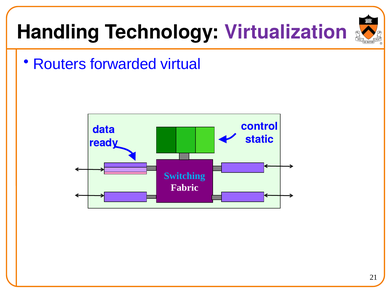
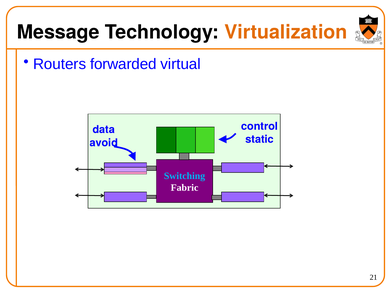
Handling: Handling -> Message
Virtualization colour: purple -> orange
ready: ready -> avoid
